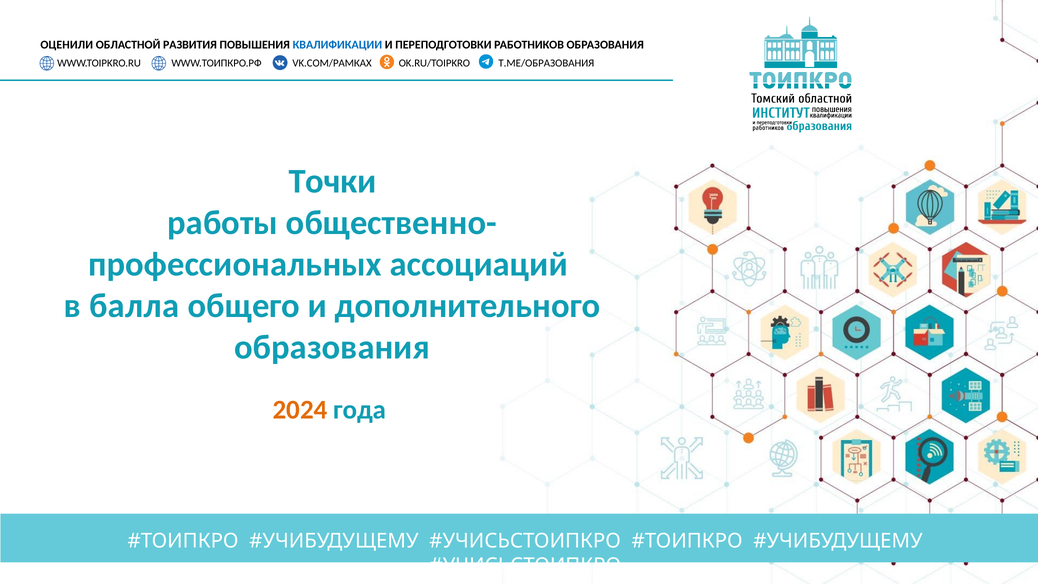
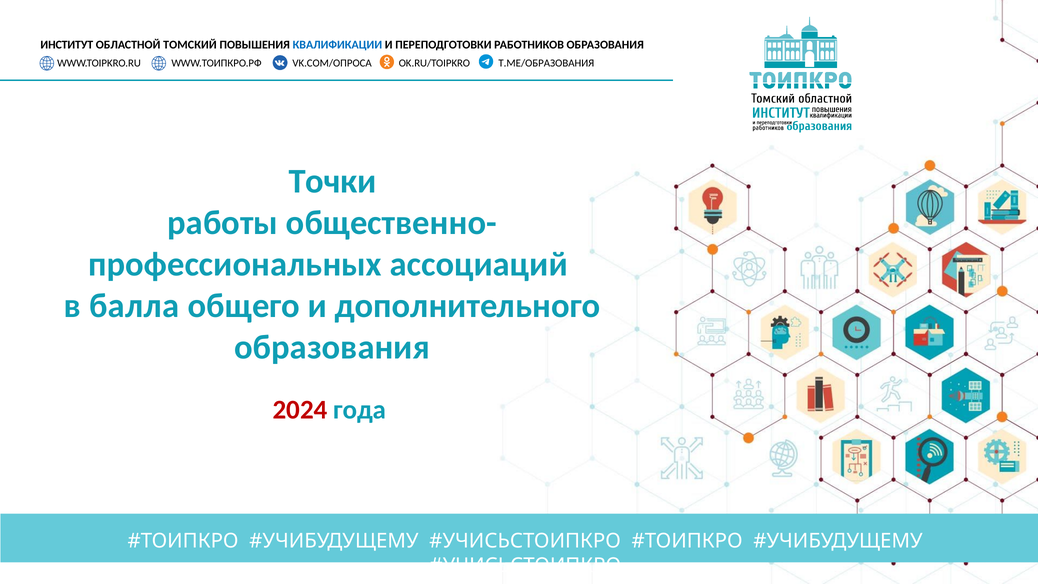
ОЦЕНИЛИ: ОЦЕНИЛИ -> ИНСТИТУТ
РАЗВИТИЯ: РАЗВИТИЯ -> ТОМСКИЙ
VK.COM/РАМКАХ: VK.COM/РАМКАХ -> VK.COM/ОПРОСА
2024 colour: orange -> red
